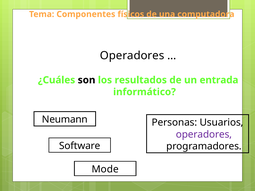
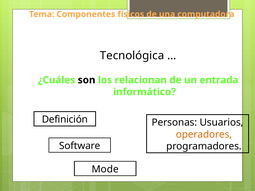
Operadores at (132, 56): Operadores -> Tecnológica
resultados: resultados -> relacionan
Neumann: Neumann -> Definición
operadores at (204, 135) colour: purple -> orange
